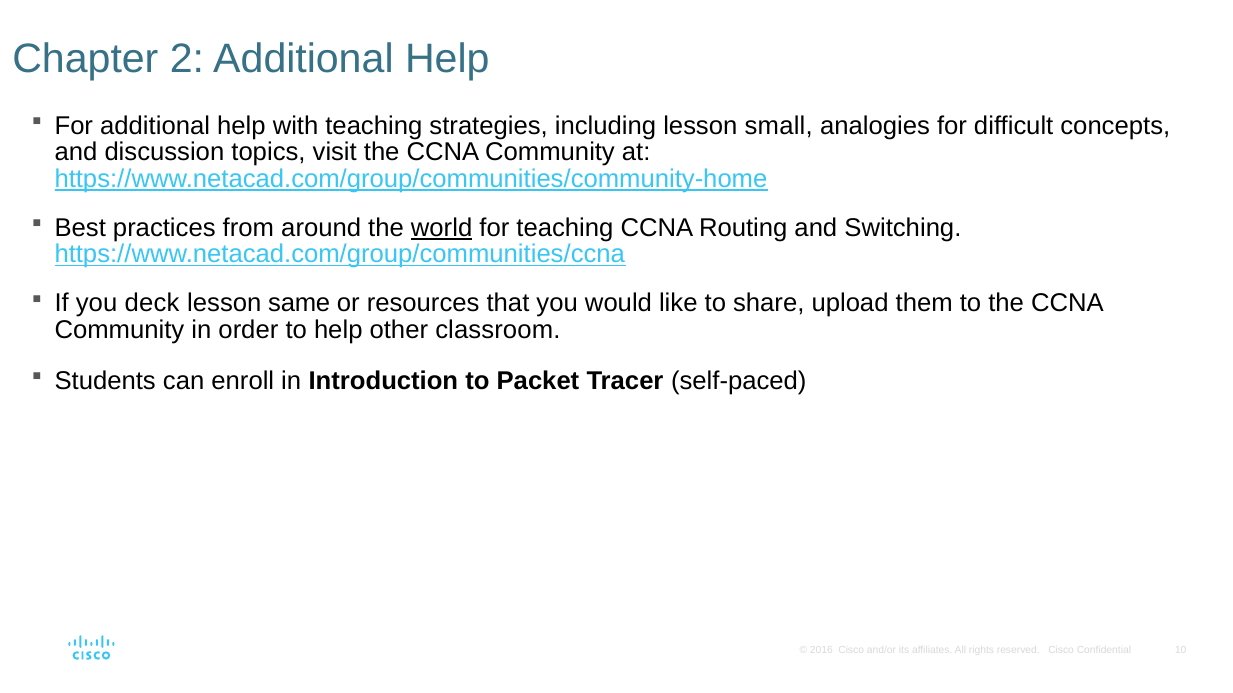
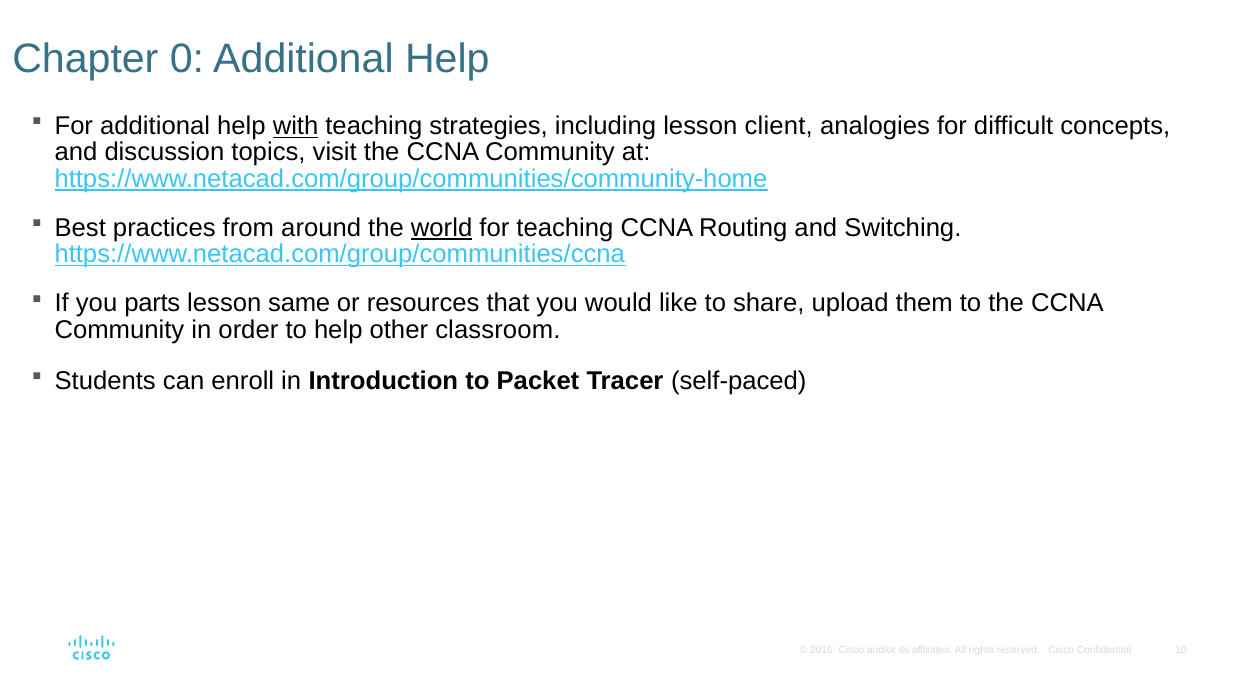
2: 2 -> 0
with underline: none -> present
small: small -> client
deck: deck -> parts
